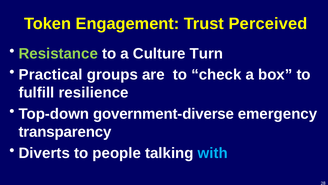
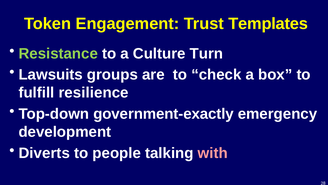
Perceived: Perceived -> Templates
Practical: Practical -> Lawsuits
government-diverse: government-diverse -> government-exactly
transparency: transparency -> development
with colour: light blue -> pink
